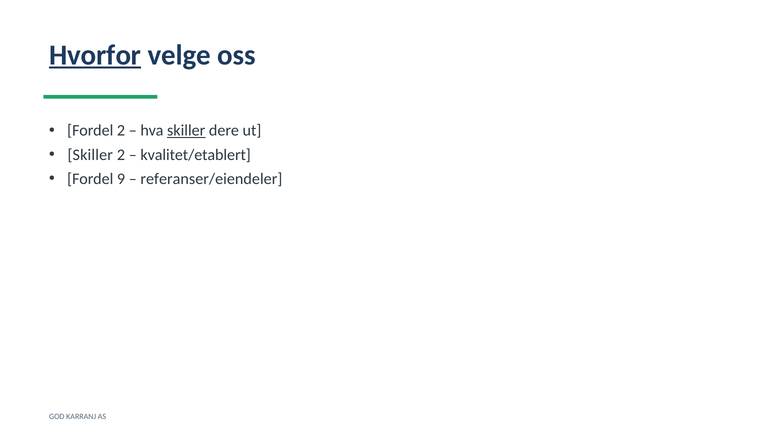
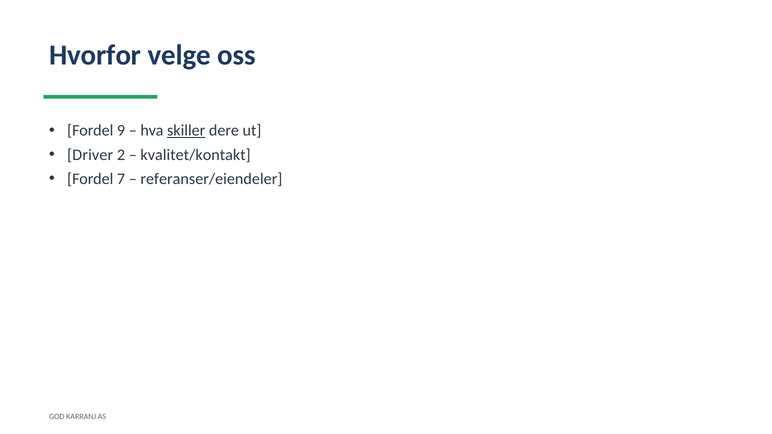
Hvorfor underline: present -> none
Fordel 2: 2 -> 9
Skiller at (90, 155): Skiller -> Driver
kvalitet/etablert: kvalitet/etablert -> kvalitet/kontakt
9: 9 -> 7
